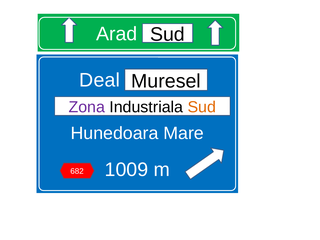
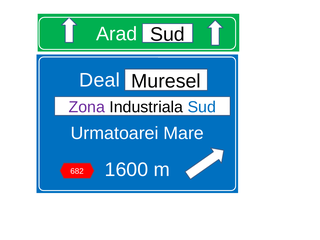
Sud at (202, 107) colour: orange -> blue
Hunedoara: Hunedoara -> Urmatoarei
1009: 1009 -> 1600
